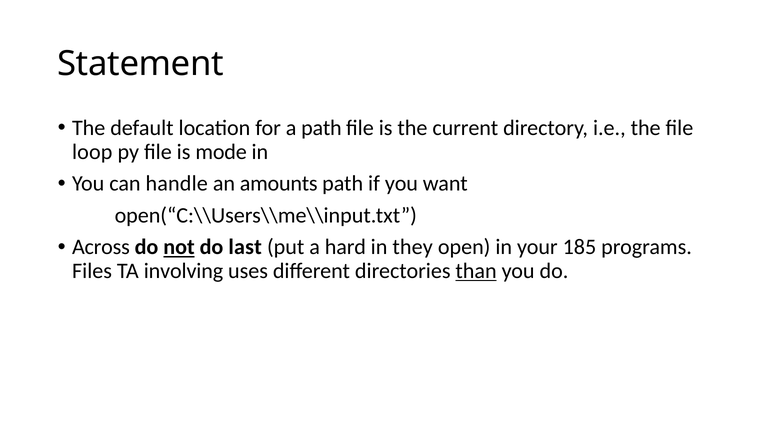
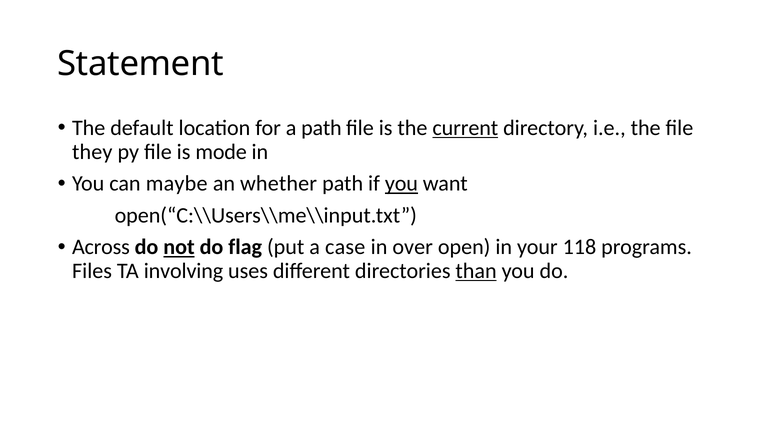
current underline: none -> present
loop: loop -> they
handle: handle -> maybe
amounts: amounts -> whether
you at (401, 184) underline: none -> present
last: last -> flag
hard: hard -> case
they: they -> over
185: 185 -> 118
